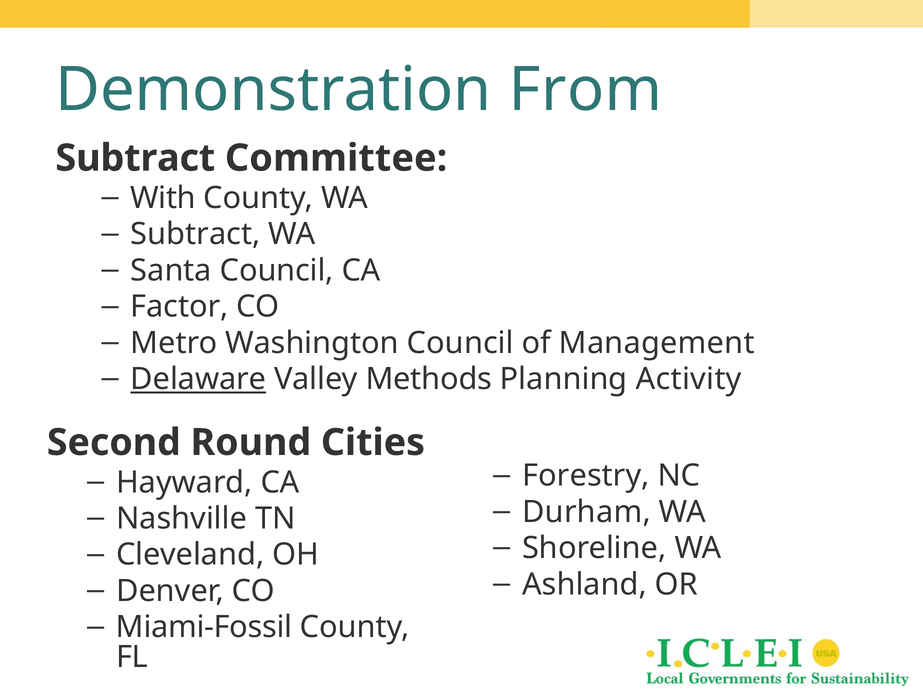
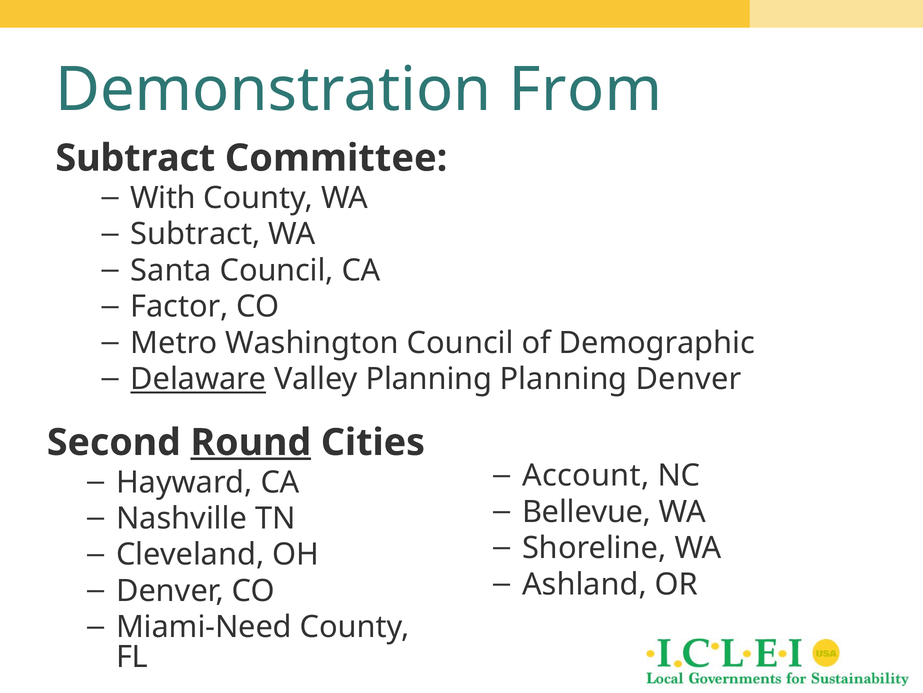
Management: Management -> Demographic
Valley Methods: Methods -> Planning
Planning Activity: Activity -> Denver
Round underline: none -> present
Forestry: Forestry -> Account
Durham: Durham -> Bellevue
Miami-Fossil: Miami-Fossil -> Miami-Need
